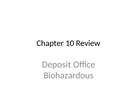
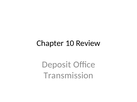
Biohazardous: Biohazardous -> Transmission
